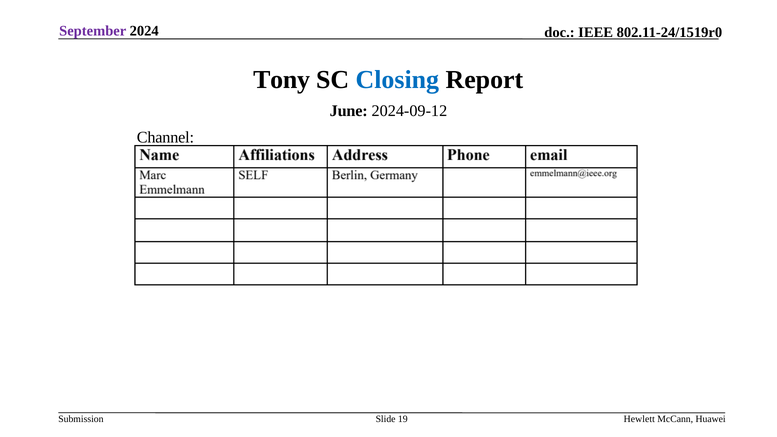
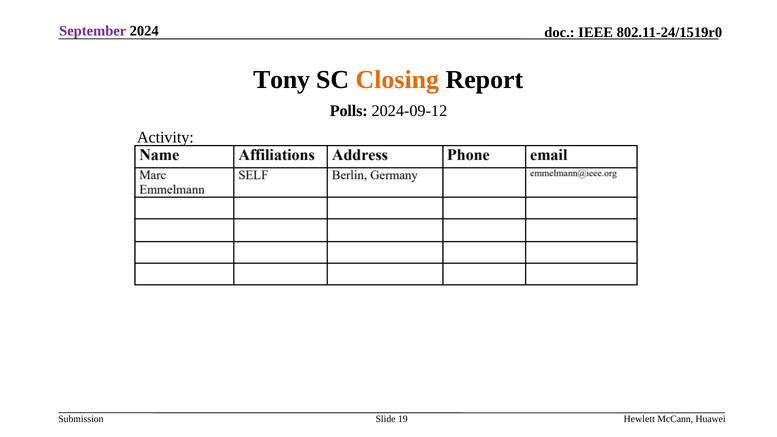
Closing colour: blue -> orange
June: June -> Polls
Channel: Channel -> Activity
